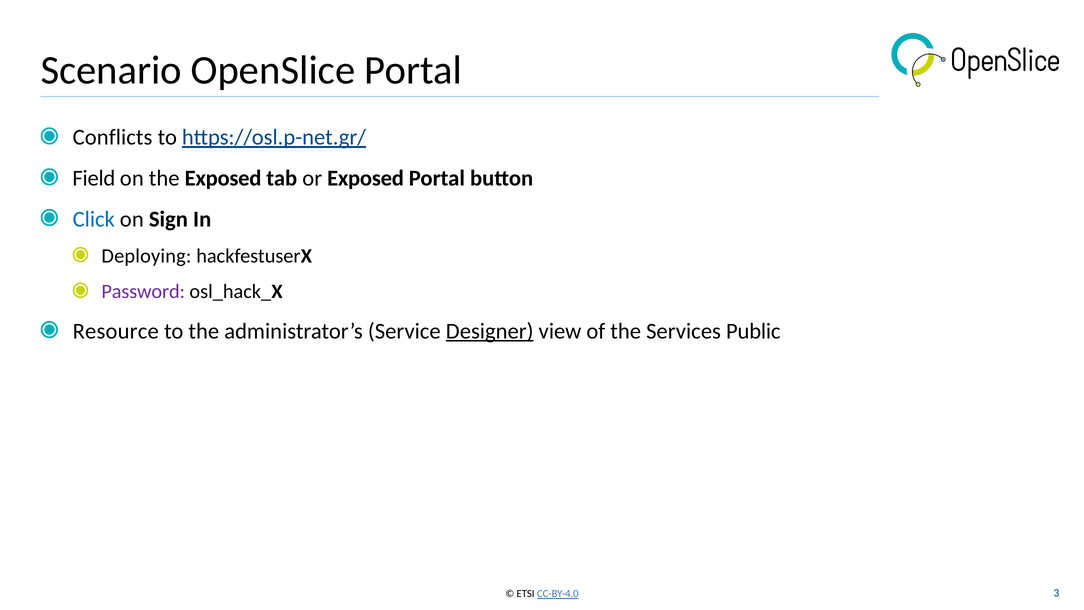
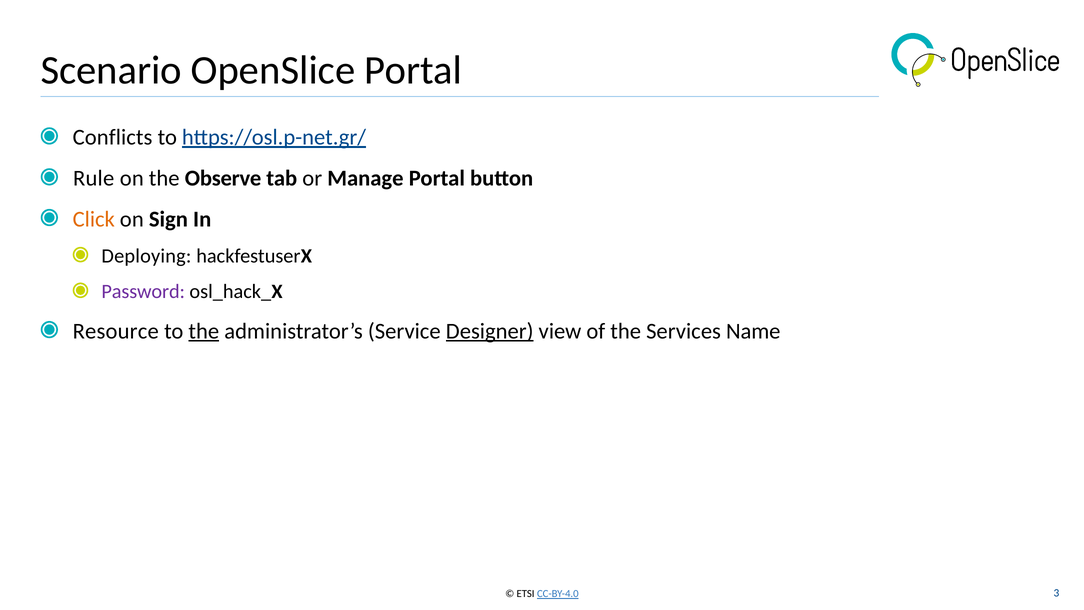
Field: Field -> Rule
the Exposed: Exposed -> Observe
or Exposed: Exposed -> Manage
Click colour: blue -> orange
the at (204, 331) underline: none -> present
Public: Public -> Name
